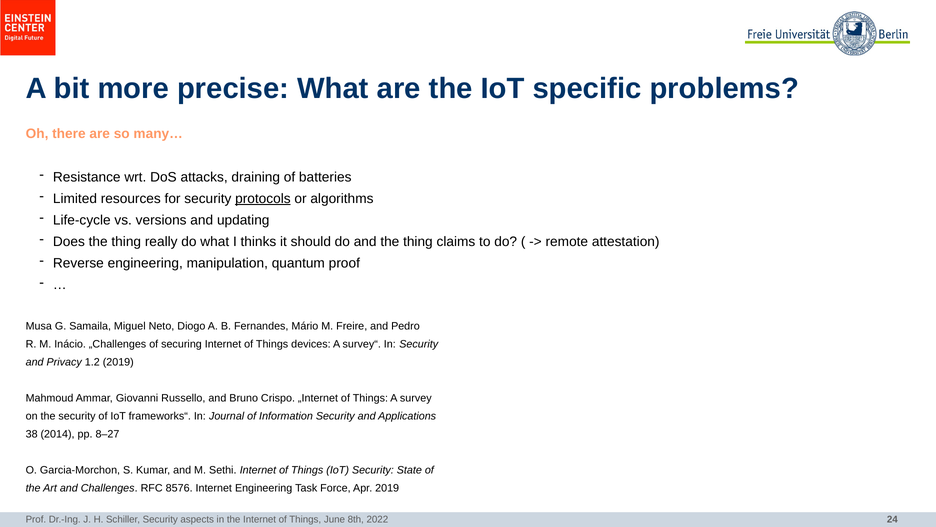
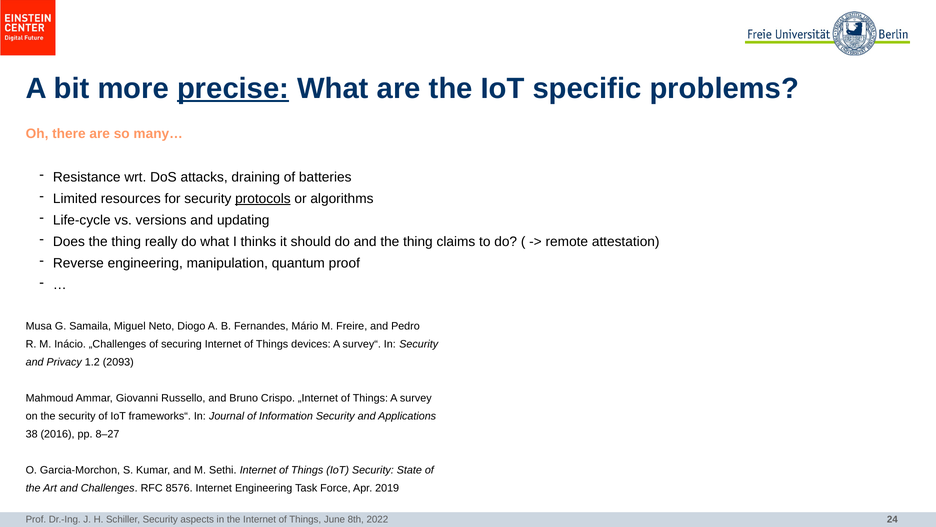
precise underline: none -> present
1.2 2019: 2019 -> 2093
2014: 2014 -> 2016
